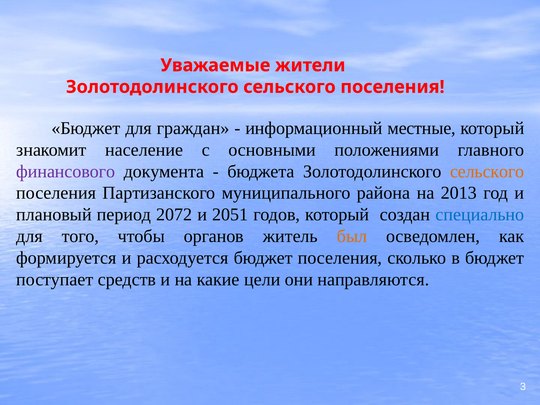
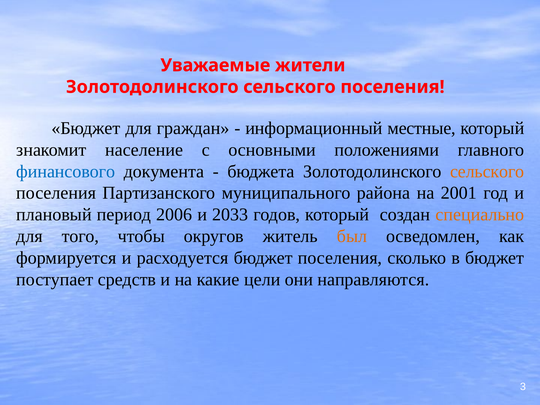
финансового colour: purple -> blue
2013: 2013 -> 2001
2072: 2072 -> 2006
2051: 2051 -> 2033
специально colour: blue -> orange
органов: органов -> округов
